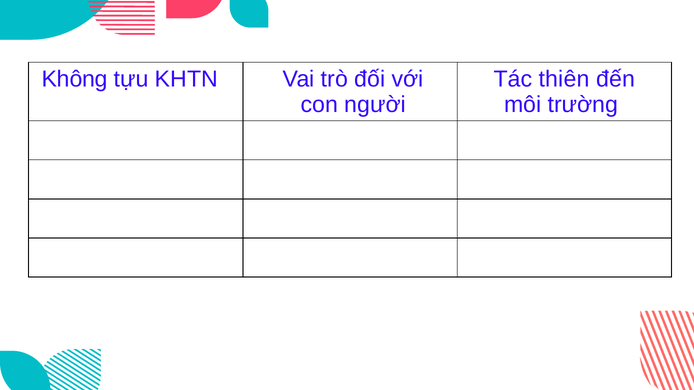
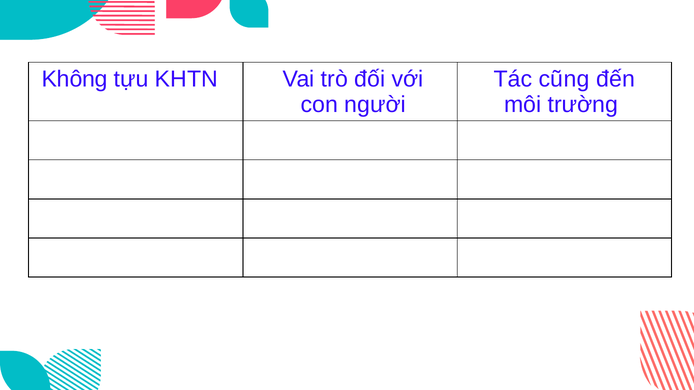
thiên: thiên -> cũng
